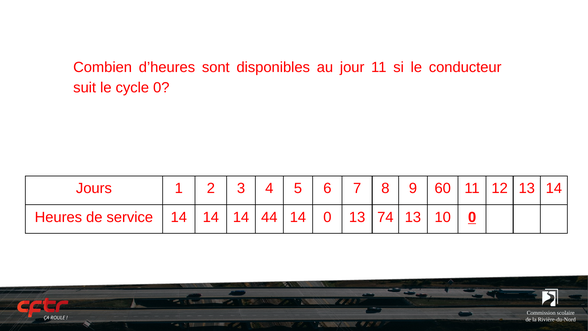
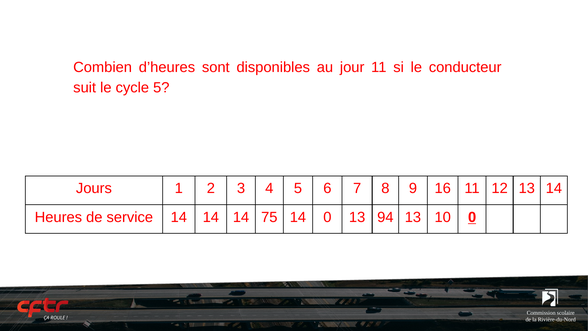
cycle 0: 0 -> 5
60: 60 -> 16
44: 44 -> 75
74: 74 -> 94
